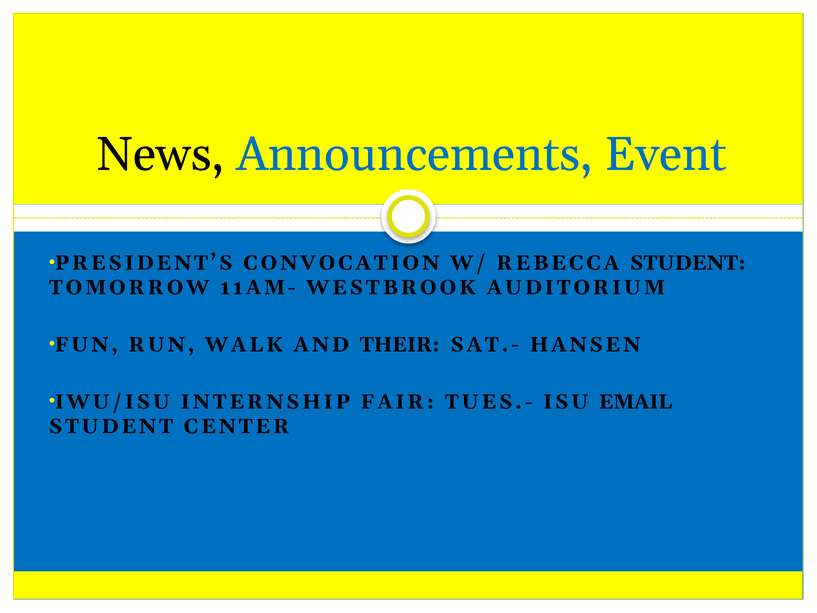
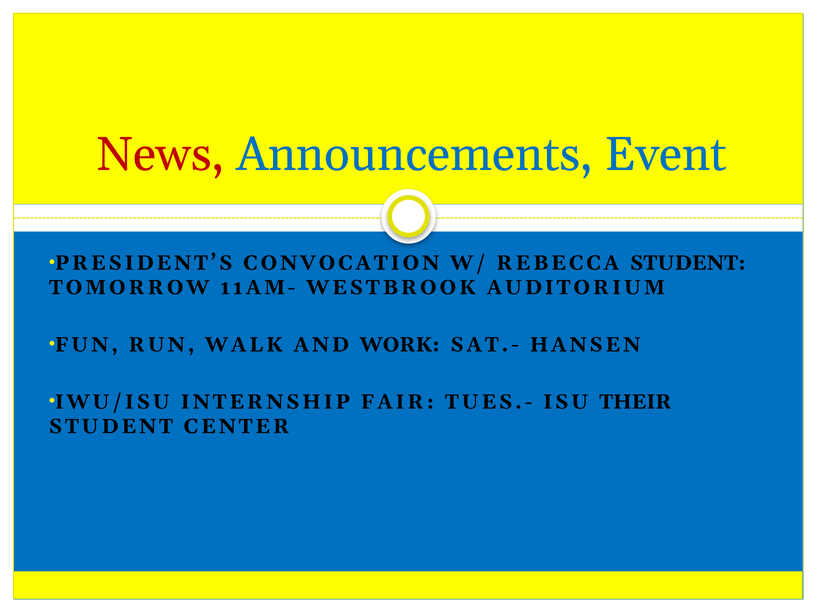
News colour: black -> red
THEIR: THEIR -> WORK
EMAIL: EMAIL -> THEIR
